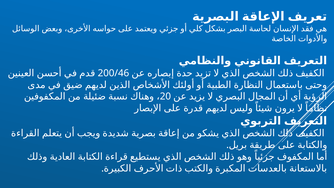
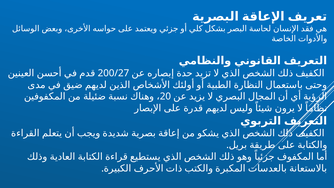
200/46: 200/46 -> 200/27
